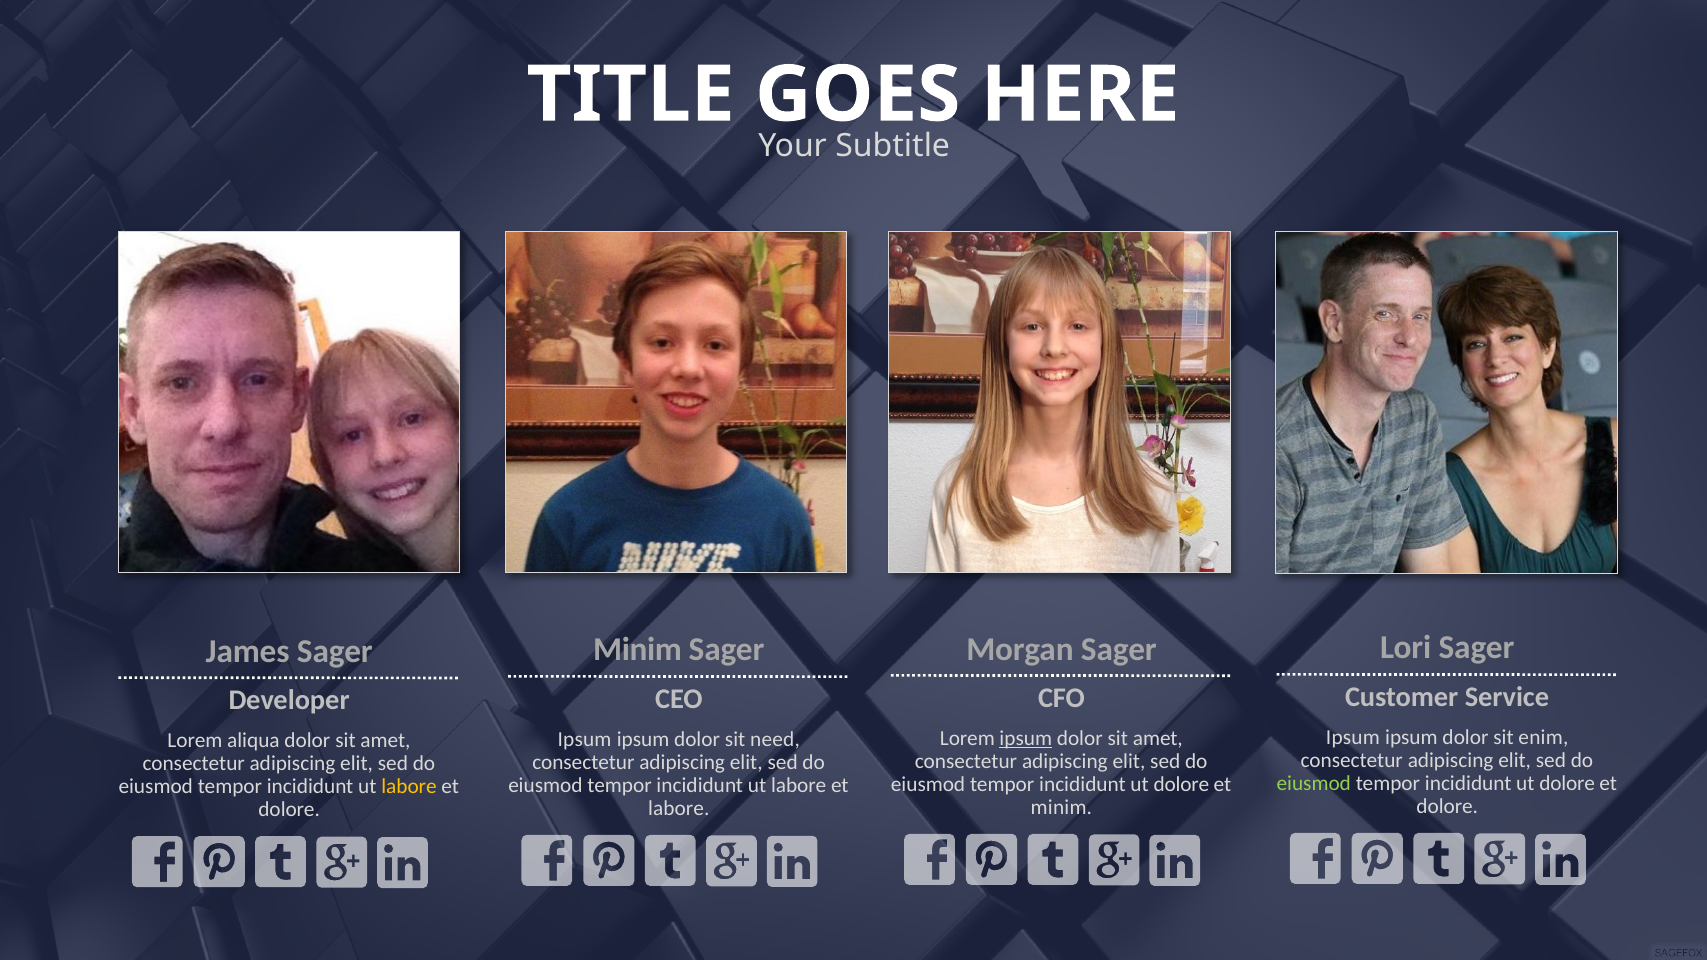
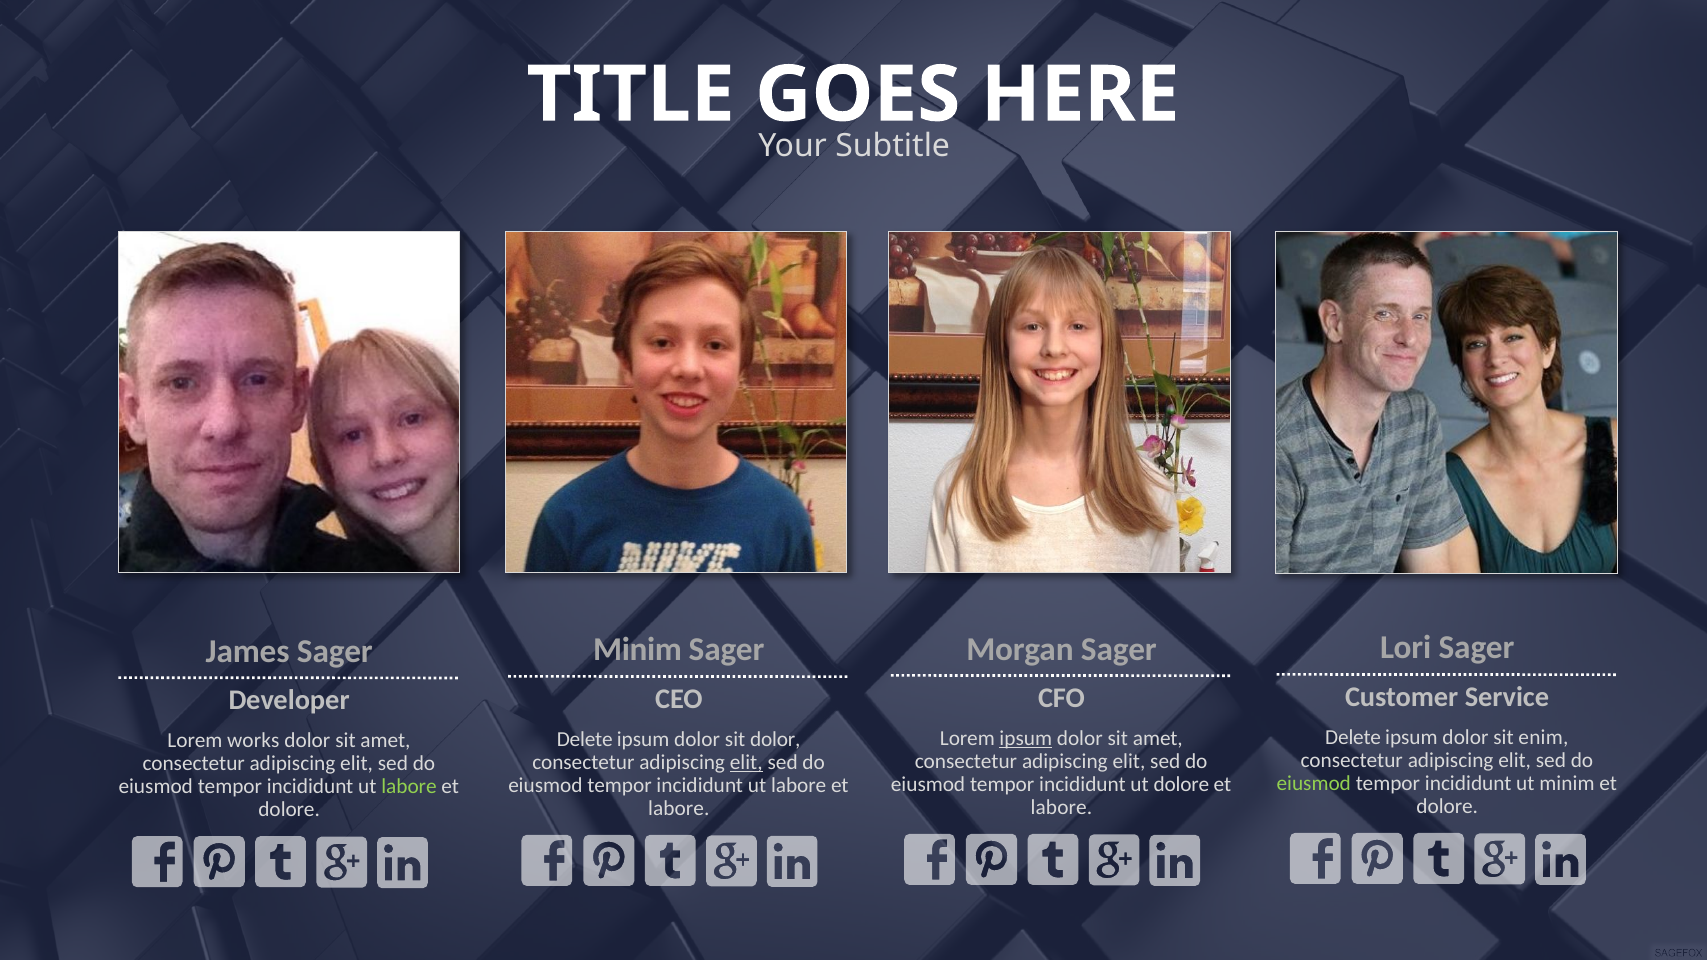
Ipsum at (1353, 737): Ipsum -> Delete
Ipsum at (585, 739): Ipsum -> Delete
sit need: need -> dolor
aliqua: aliqua -> works
elit at (746, 762) underline: none -> present
dolore at (1567, 783): dolore -> minim
labore at (409, 787) colour: yellow -> light green
minim at (1061, 807): minim -> labore
